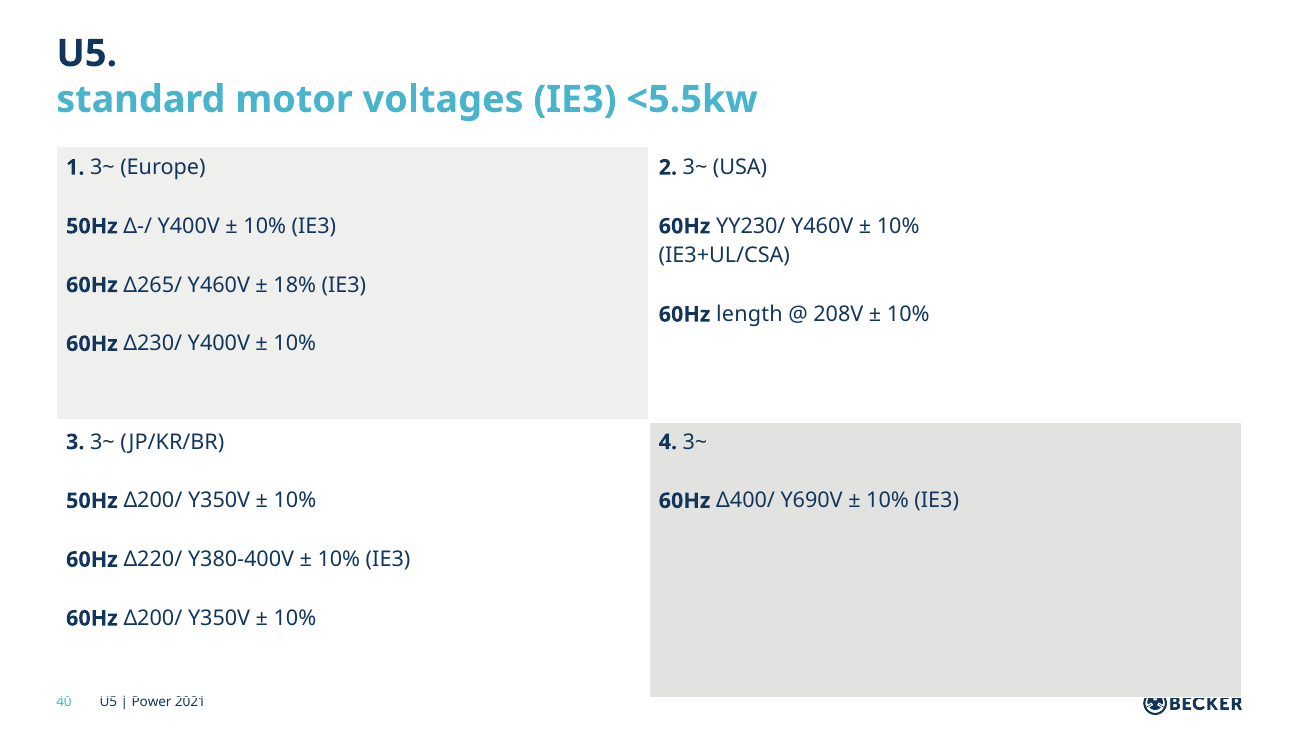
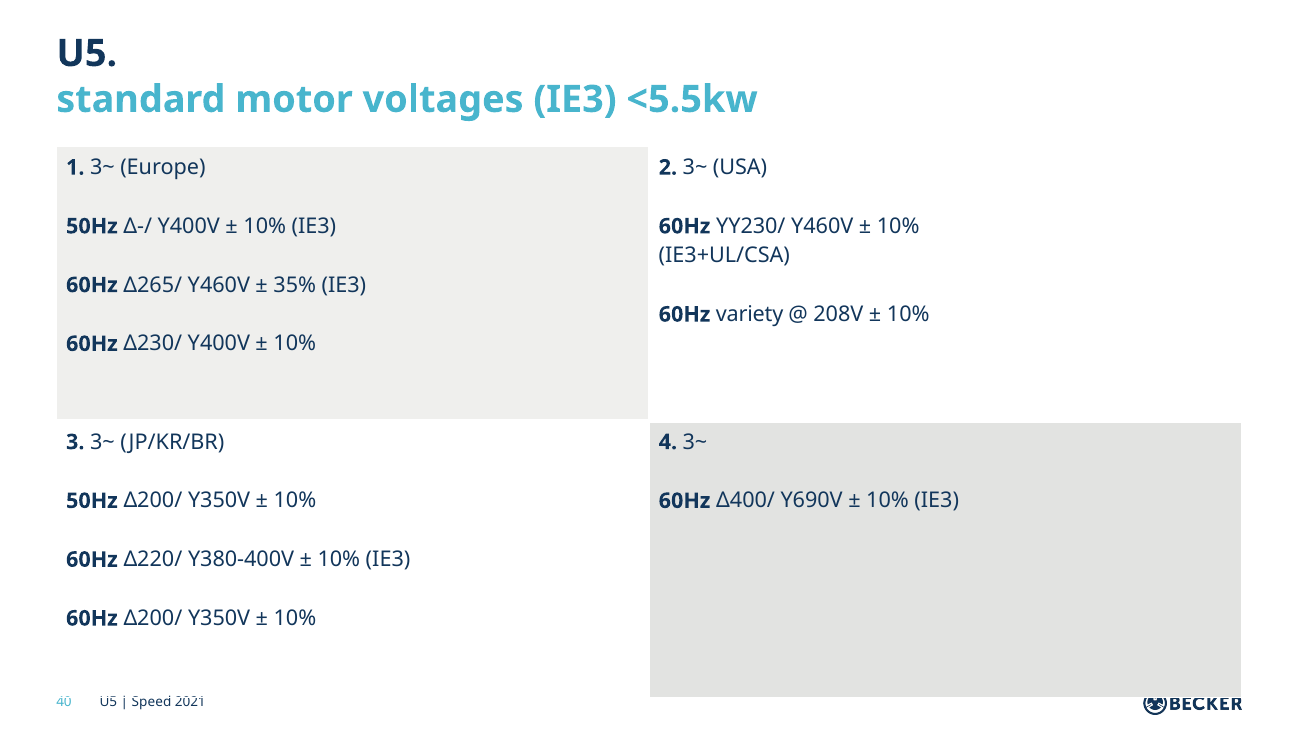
18%: 18% -> 35%
length: length -> variety
Power: Power -> Speed
